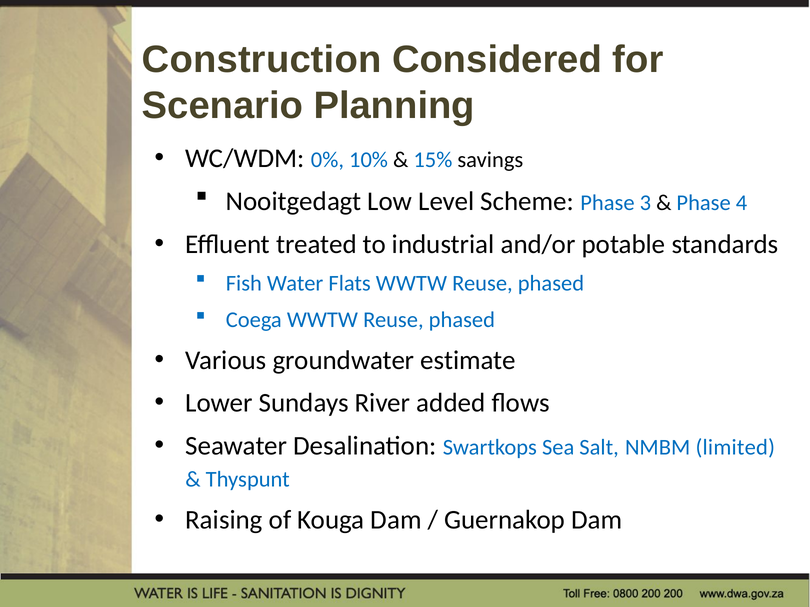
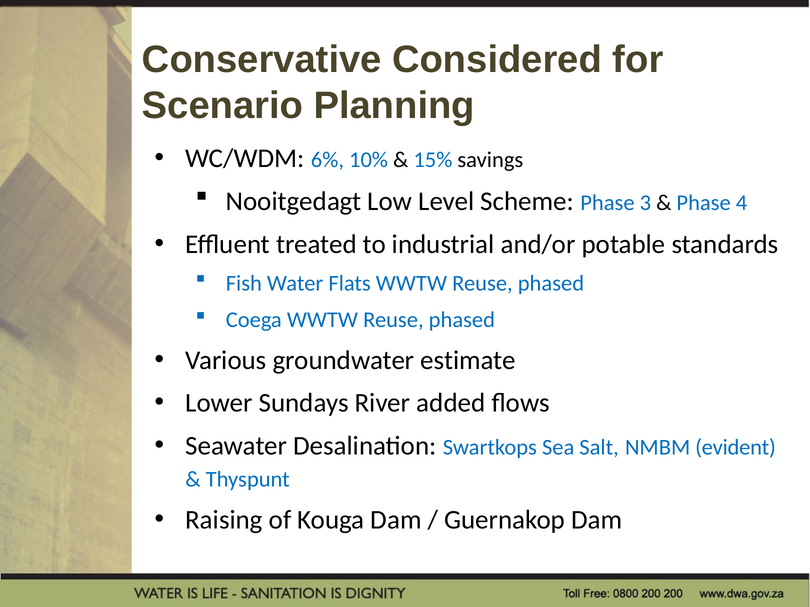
Construction: Construction -> Conservative
0%: 0% -> 6%
limited: limited -> evident
